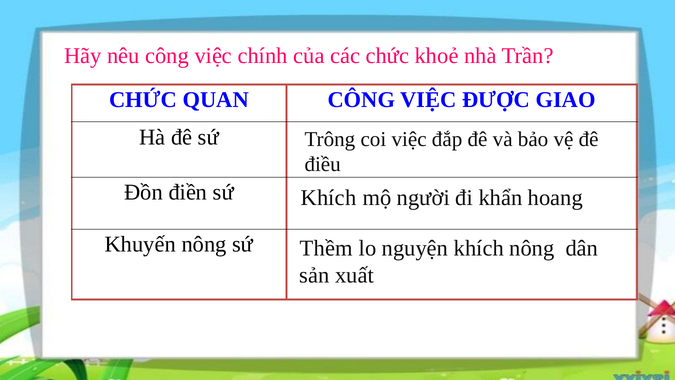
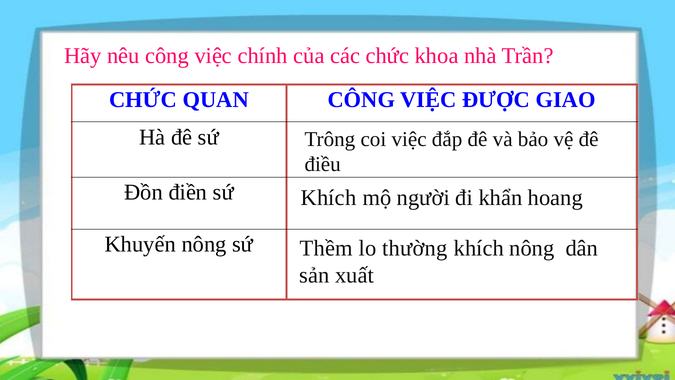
khoẻ: khoẻ -> khoa
nguyện: nguyện -> thường
